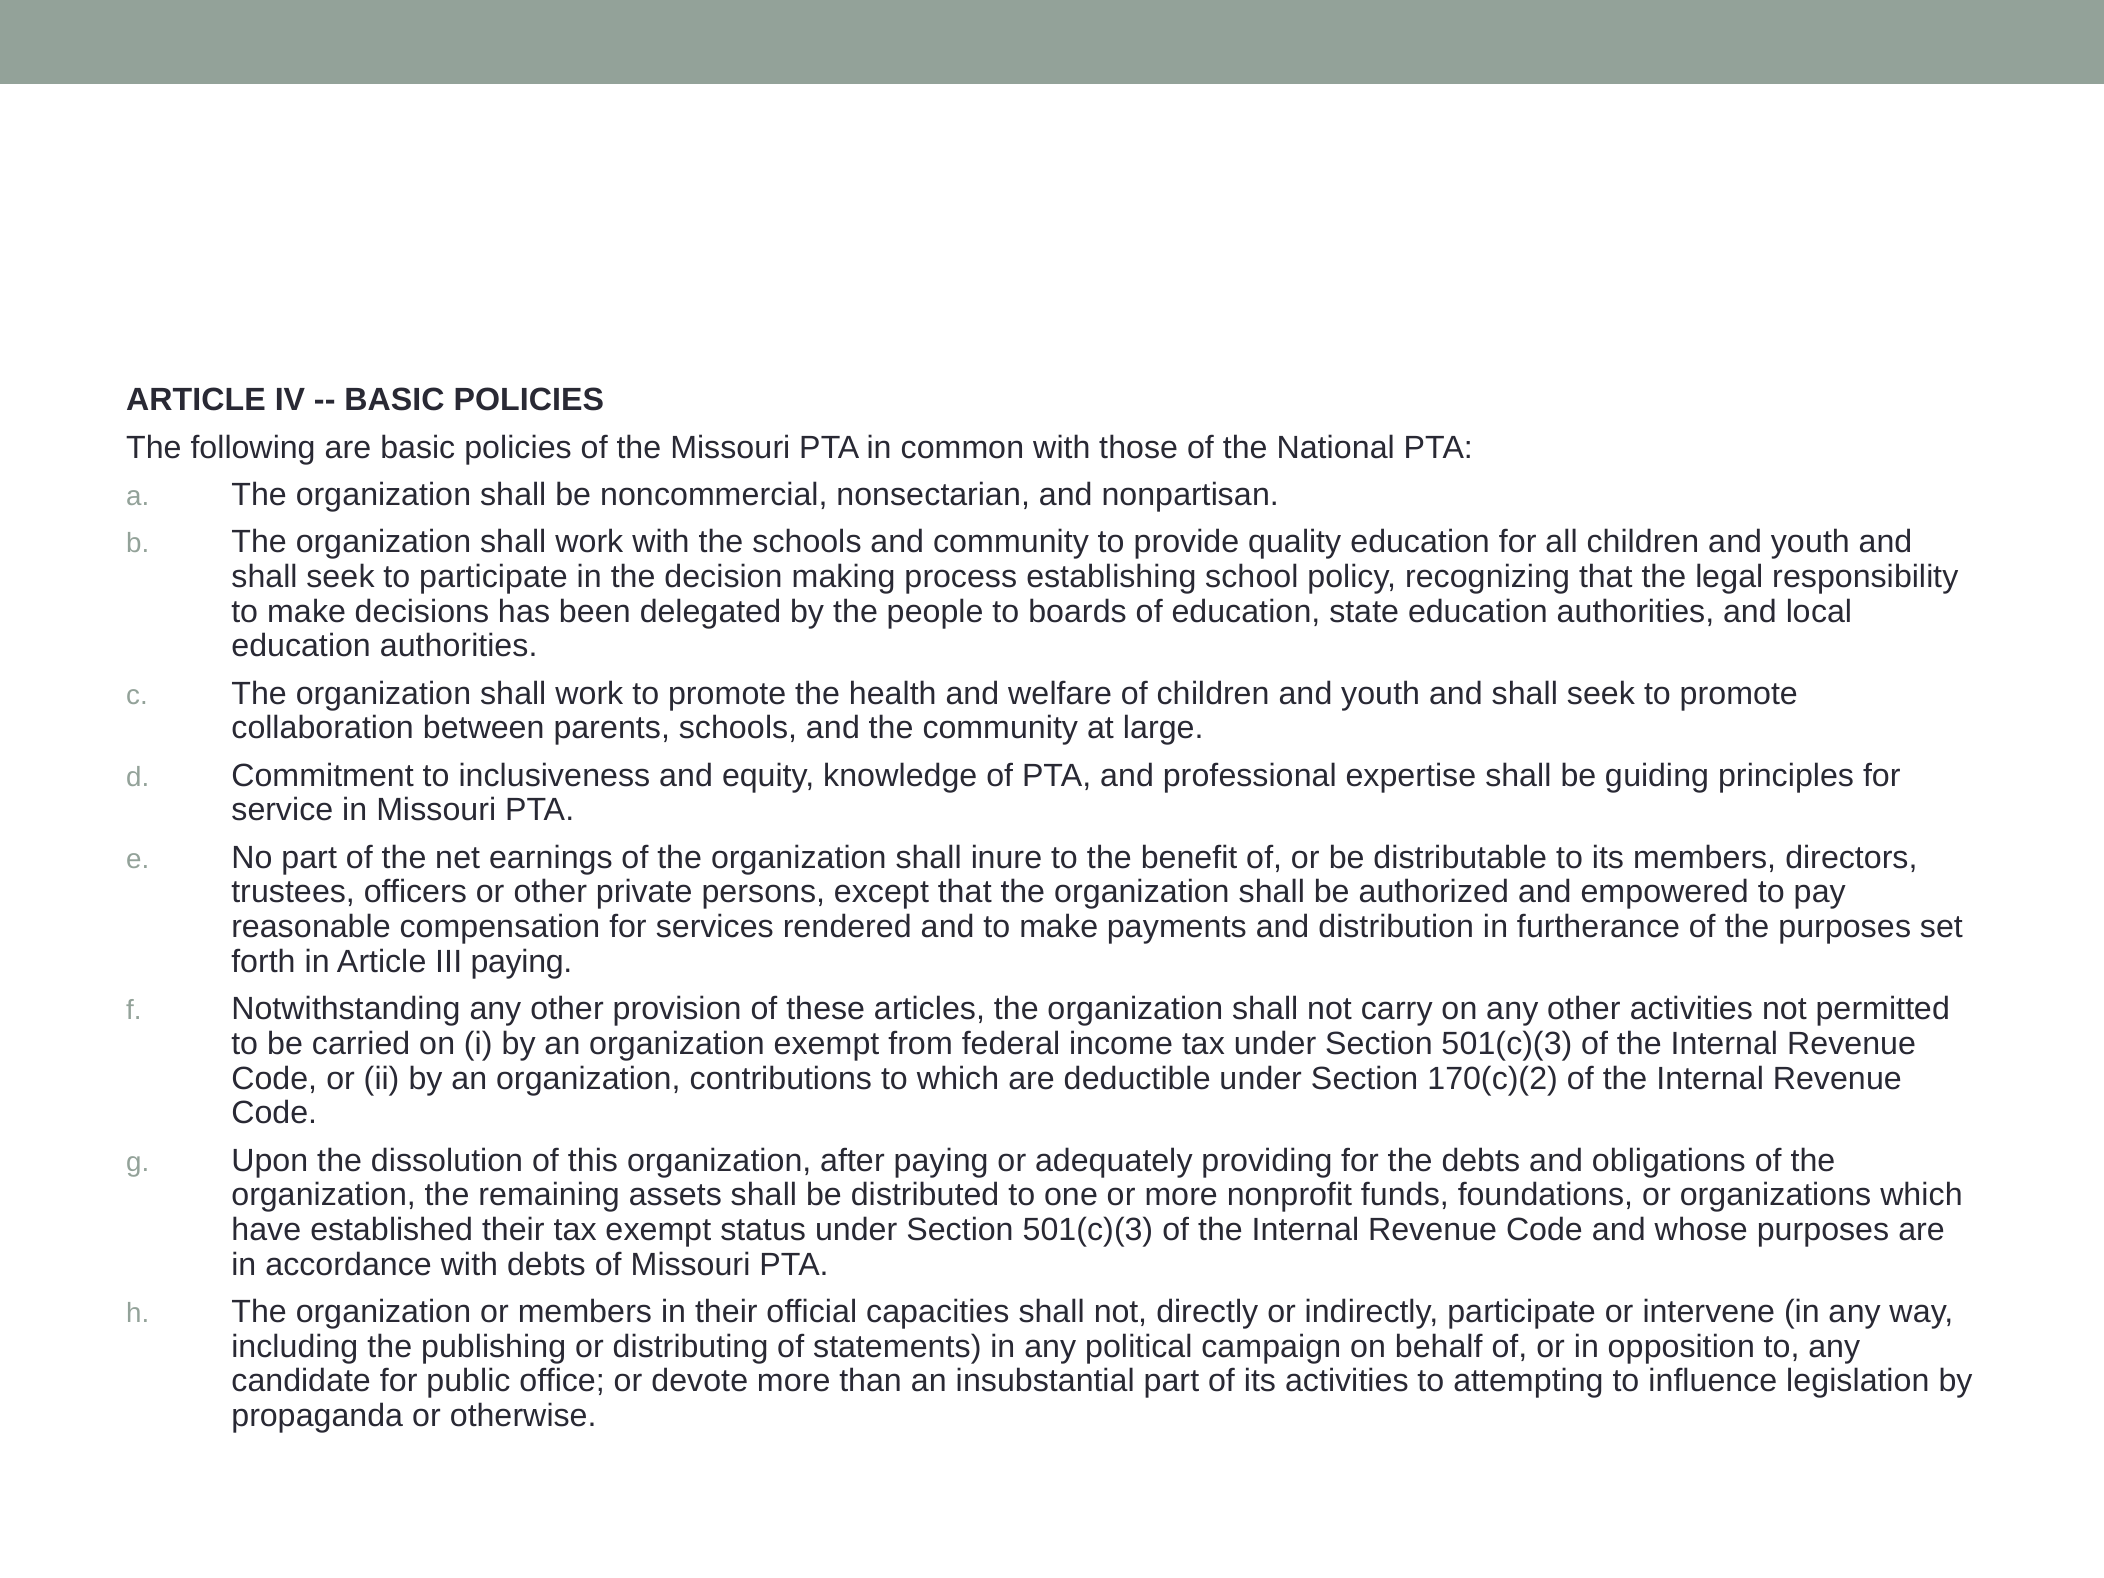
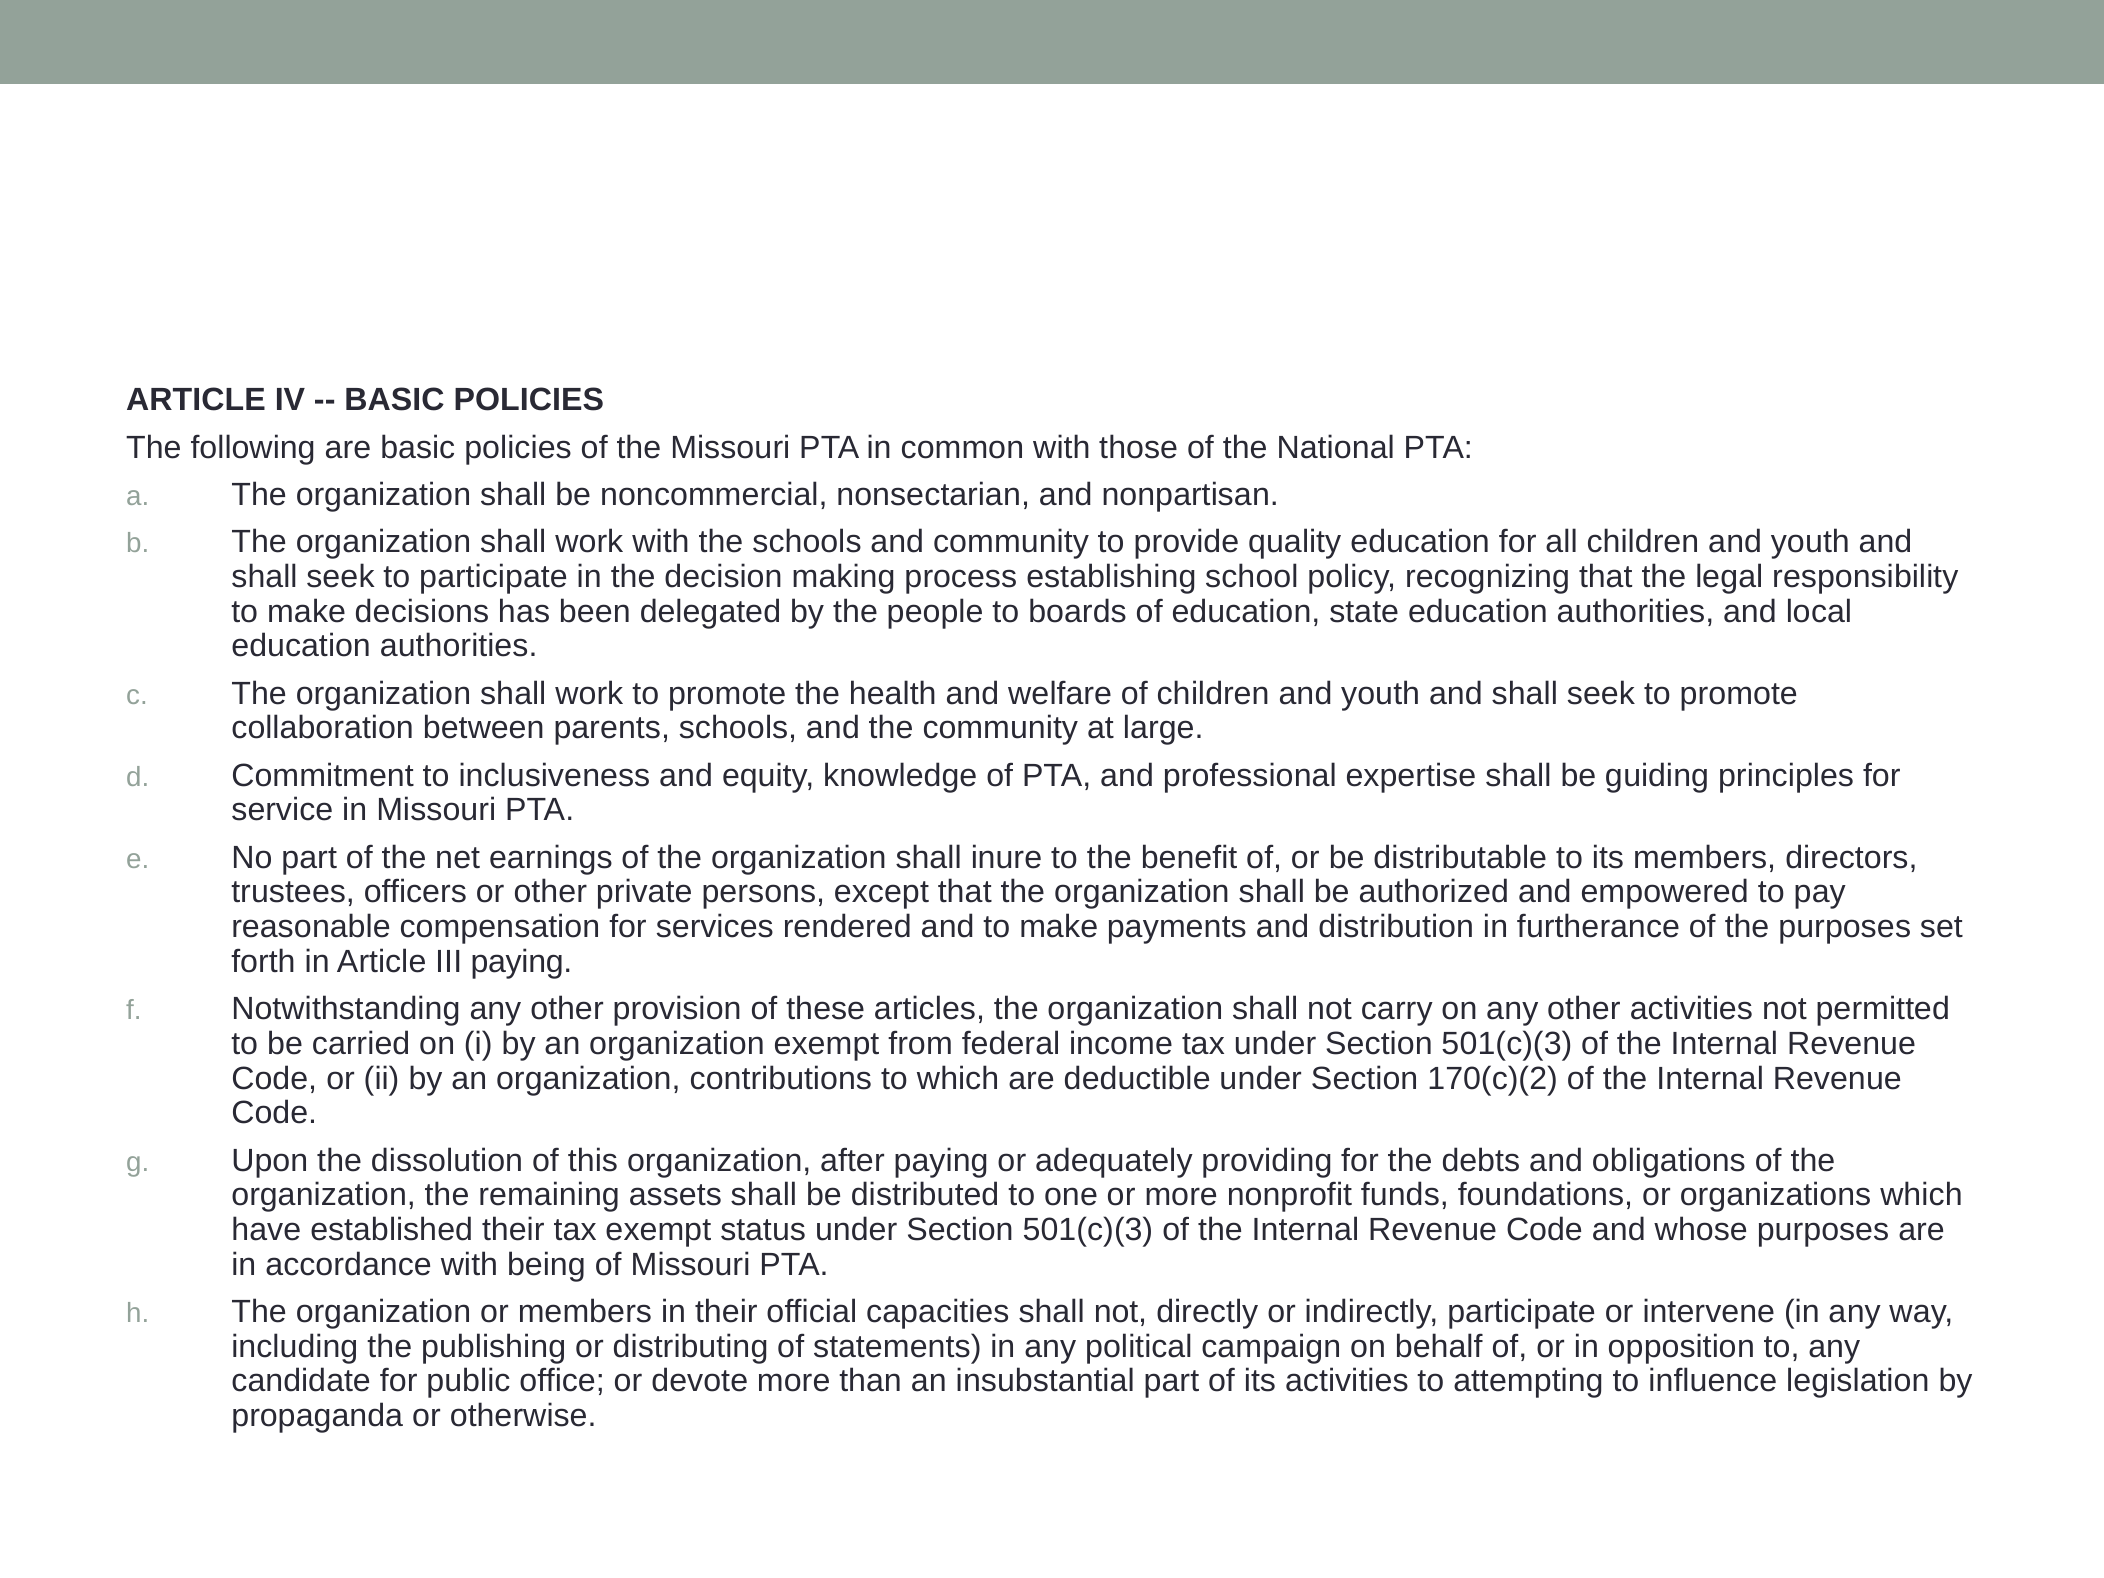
with debts: debts -> being
